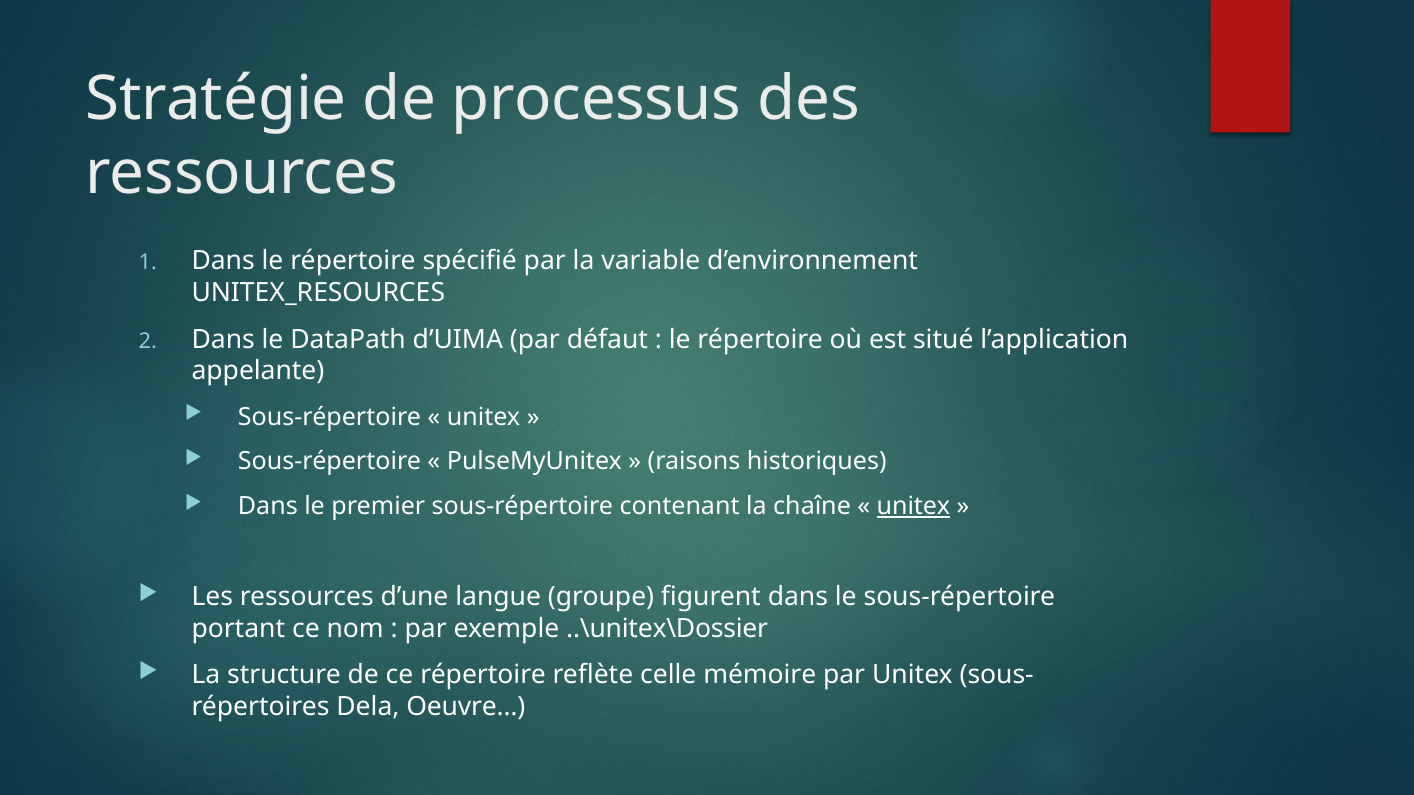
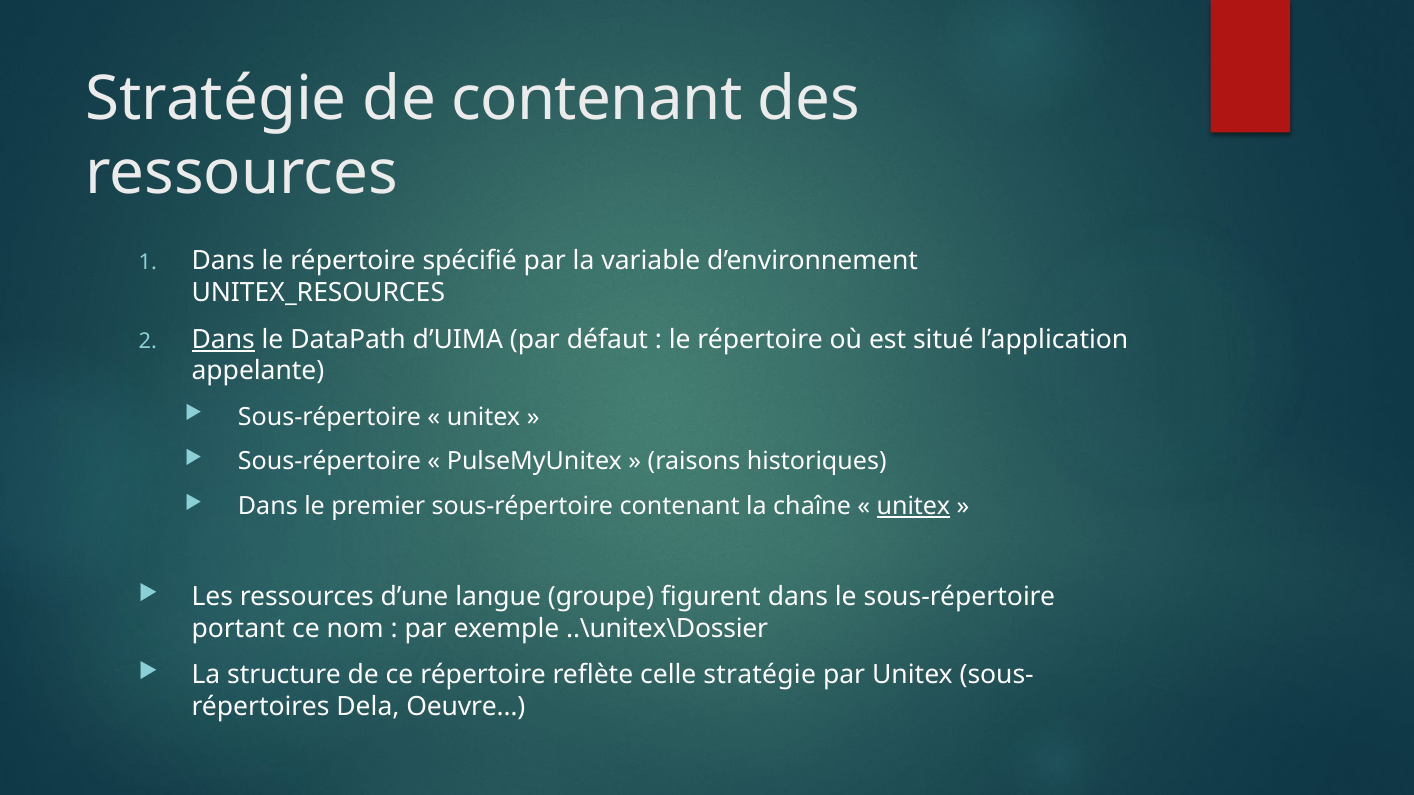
de processus: processus -> contenant
Dans at (223, 340) underline: none -> present
celle mémoire: mémoire -> stratégie
